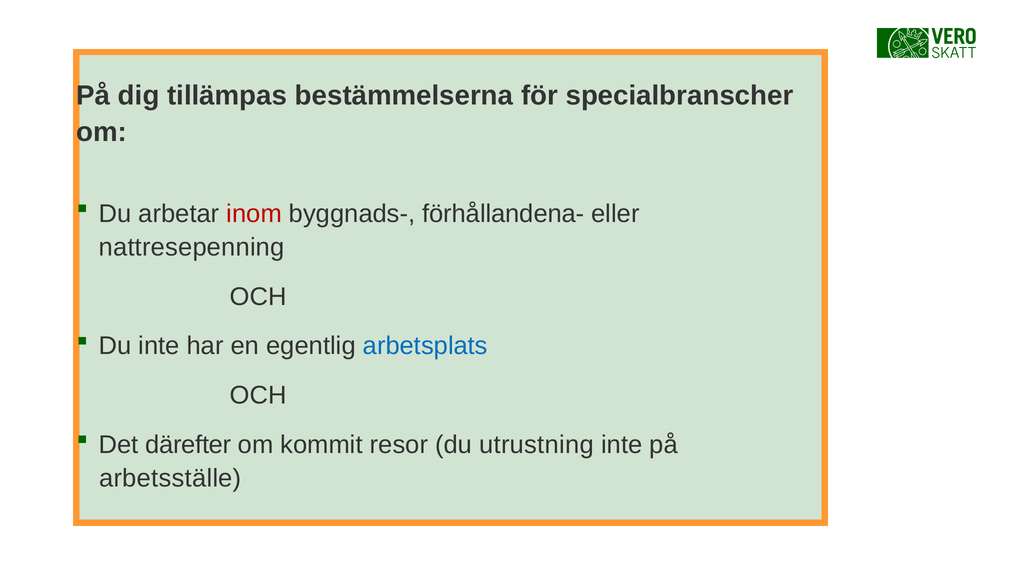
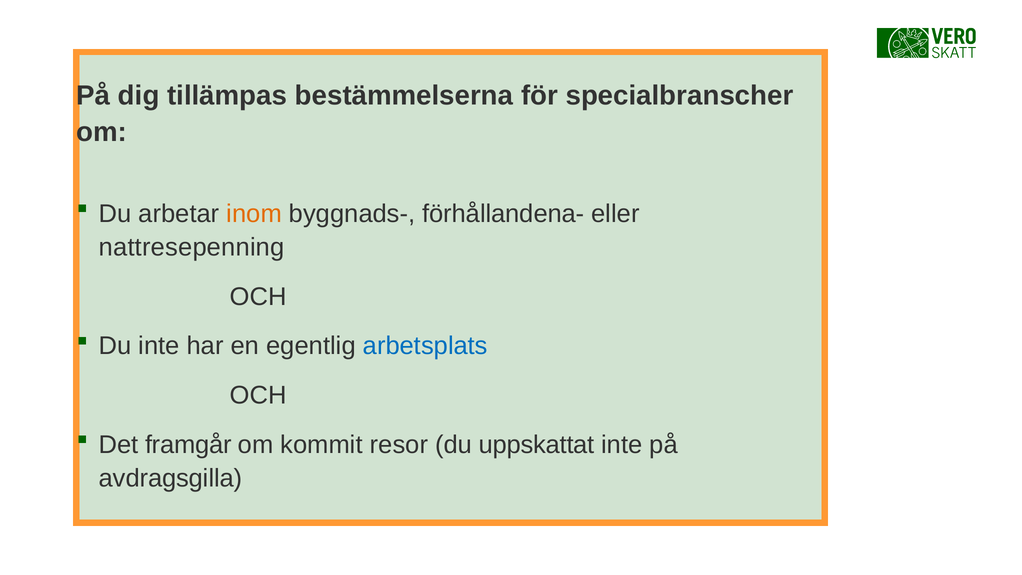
inom colour: red -> orange
därefter: därefter -> framgår
utrustning: utrustning -> uppskattat
arbetsställe: arbetsställe -> avdragsgilla
